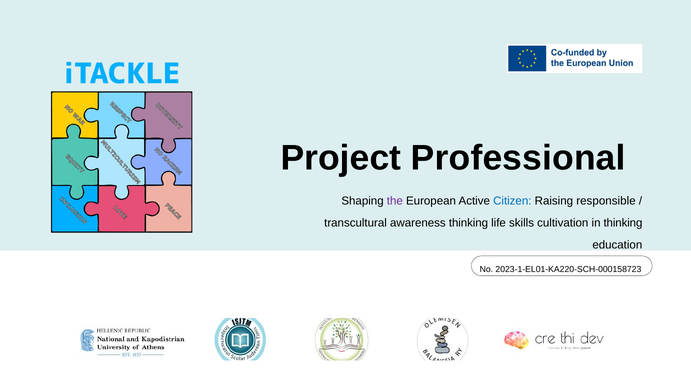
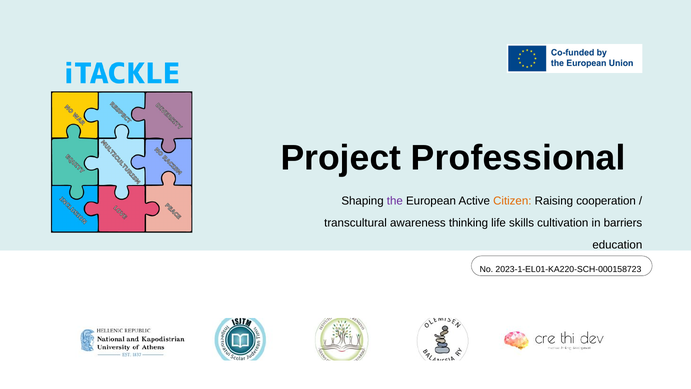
Citizen colour: blue -> orange
responsible: responsible -> cooperation
in thinking: thinking -> barriers
